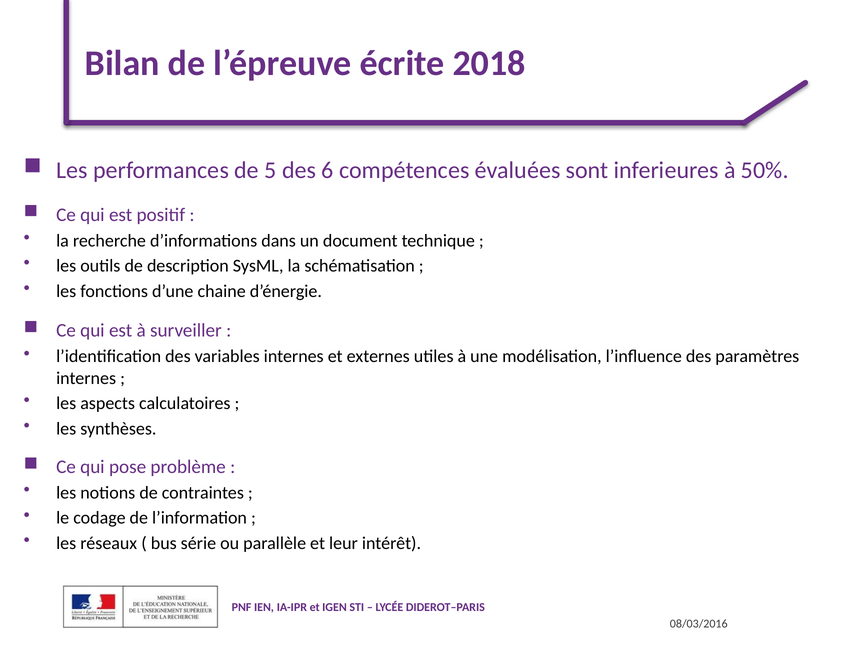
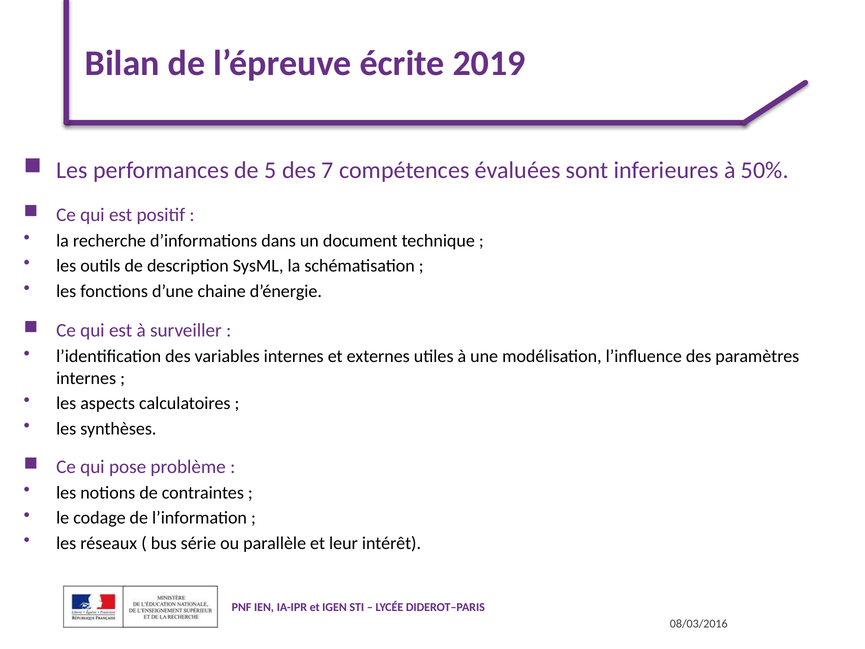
2018: 2018 -> 2019
6: 6 -> 7
